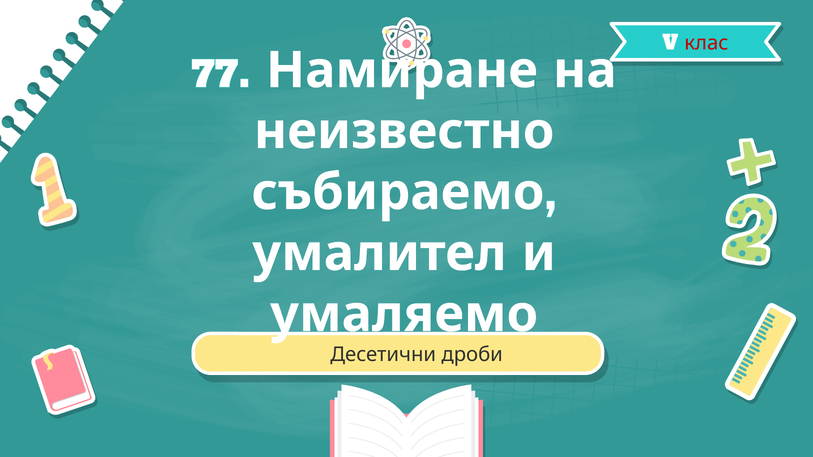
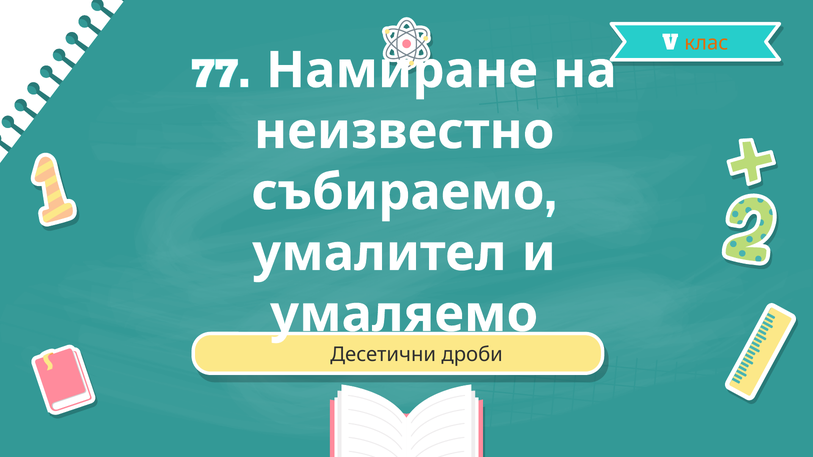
клас colour: red -> orange
